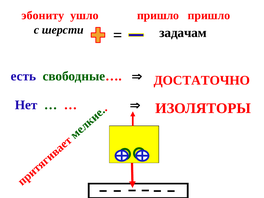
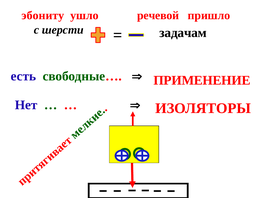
ушло пришло: пришло -> речевой
ДОСТАТОЧНО: ДОСТАТОЧНО -> ПРИМЕНЕНИЕ
